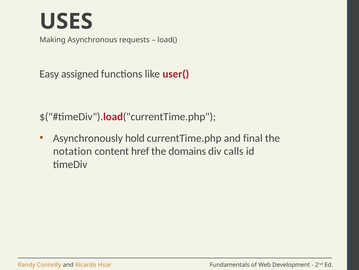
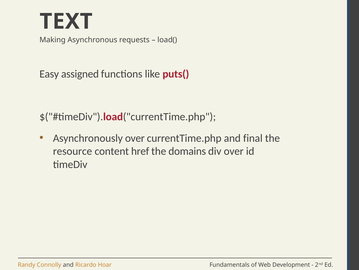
USES: USES -> TEXT
user(: user( -> puts(
Asynchronously hold: hold -> over
notation: notation -> resource
div calls: calls -> over
